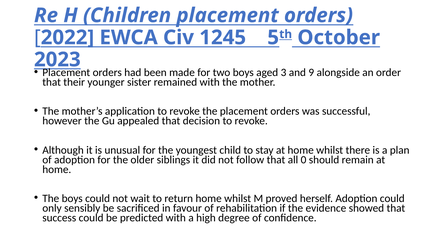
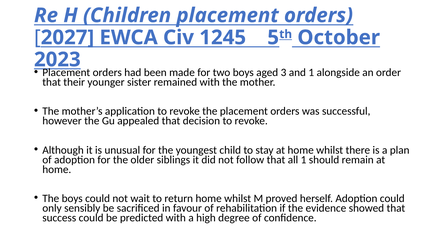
2022: 2022 -> 2027
and 9: 9 -> 1
all 0: 0 -> 1
